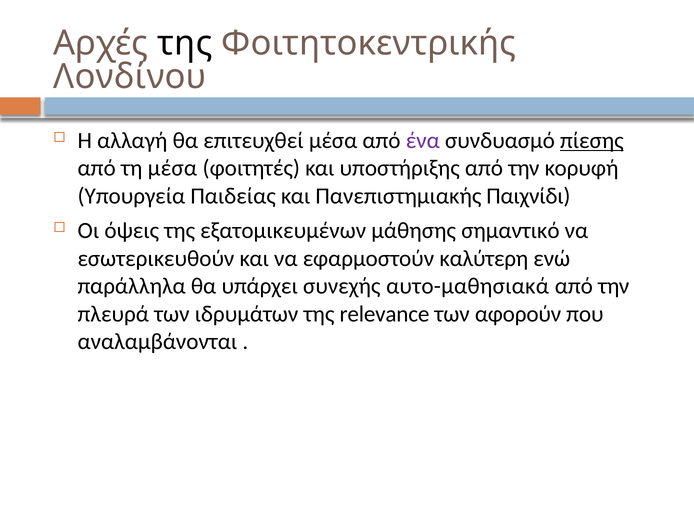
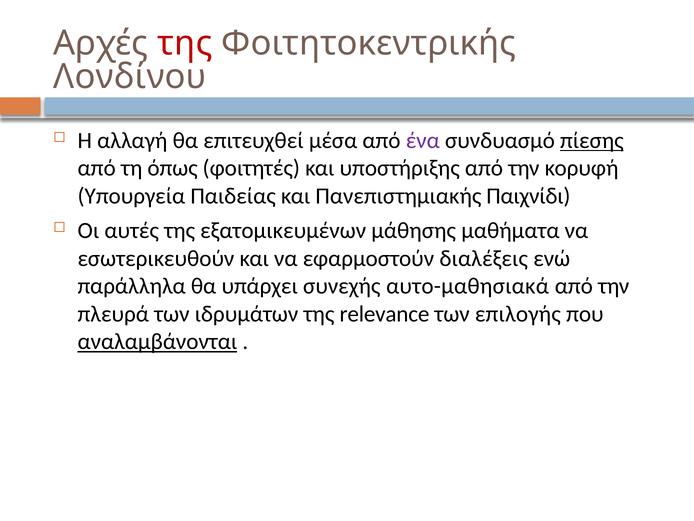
της at (185, 43) colour: black -> red
τη μέσα: μέσα -> όπως
όψεις: όψεις -> αυτές
σημαντικό: σημαντικό -> μαθήματα
καλύτερη: καλύτερη -> διαλέξεις
αφορούν: αφορούν -> επιλογής
αναλαμβάνονται underline: none -> present
